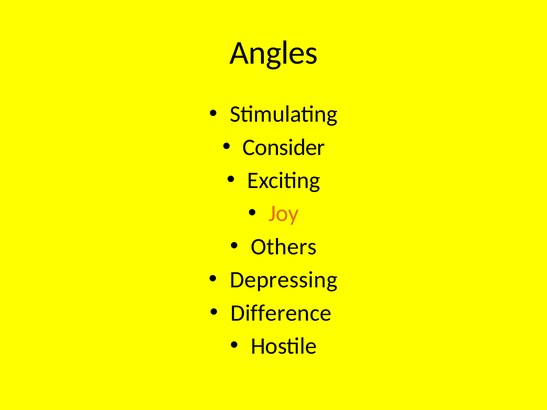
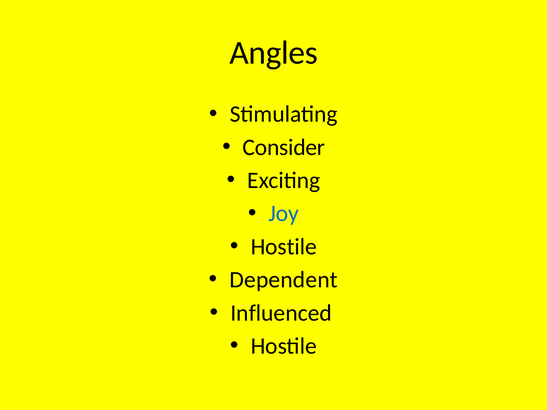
Joy colour: orange -> blue
Others at (284, 247): Others -> Hostile
Depressing: Depressing -> Dependent
Difference: Difference -> Influenced
